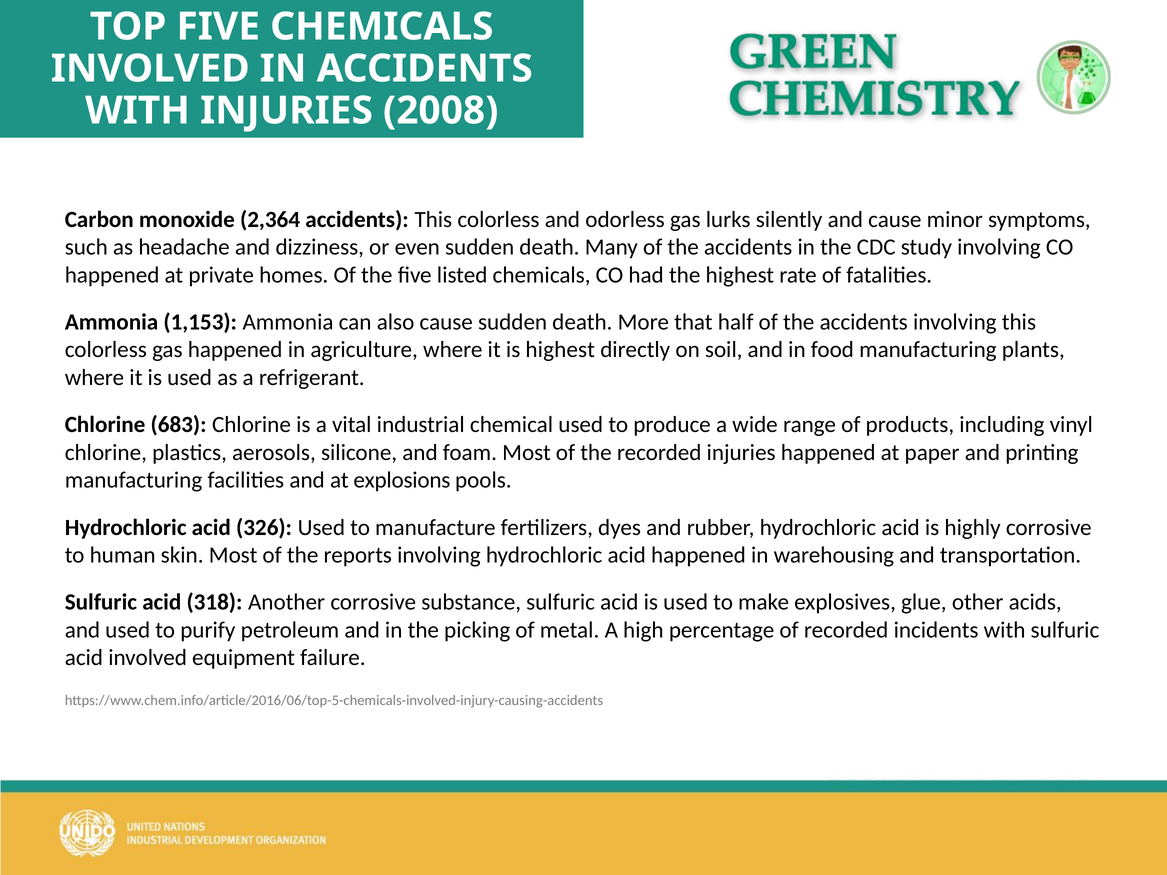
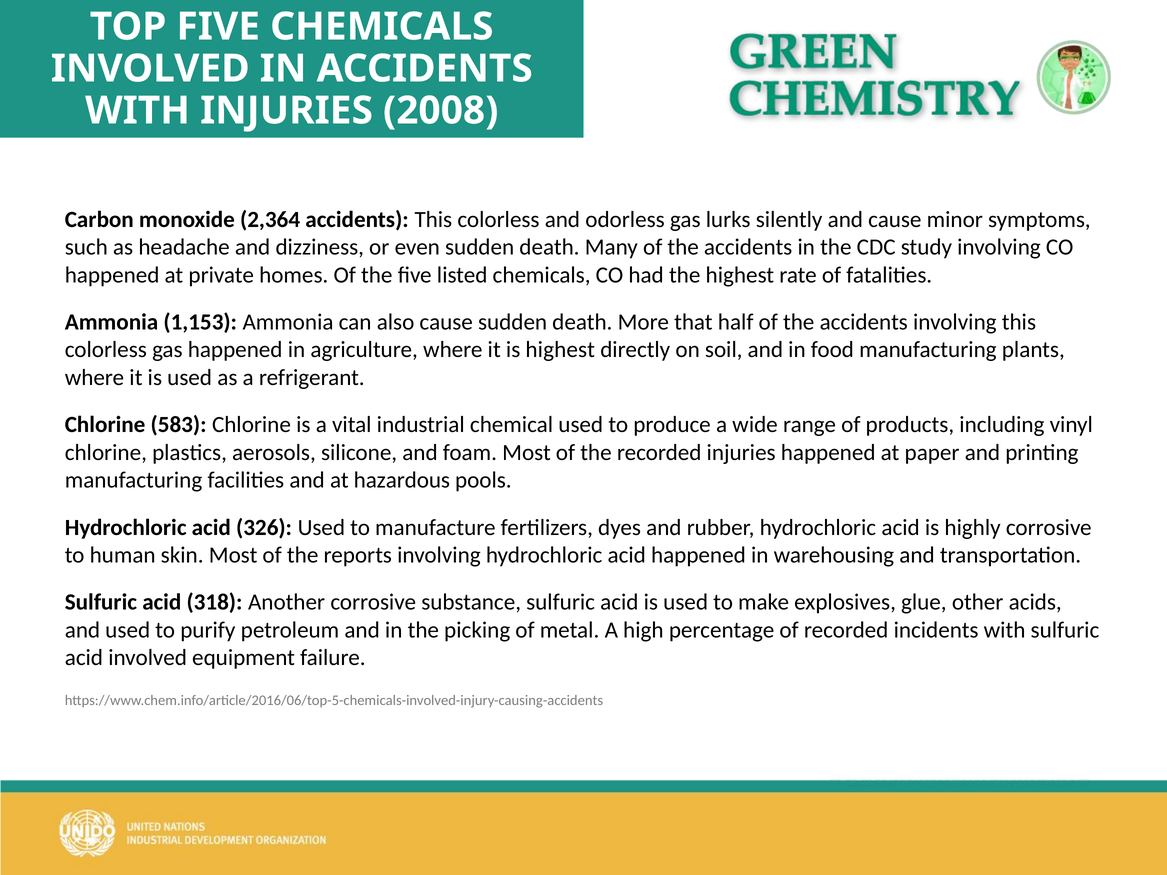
683: 683 -> 583
explosions: explosions -> hazardous
